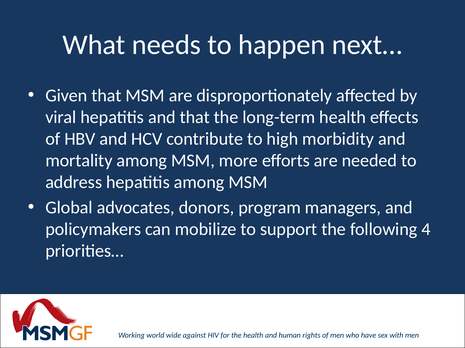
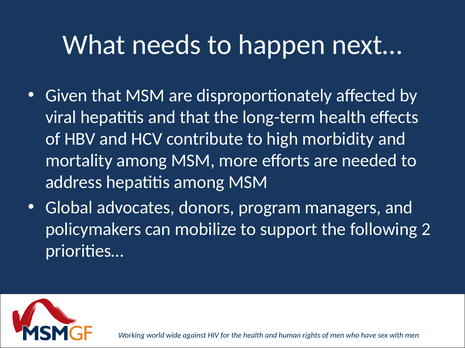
4: 4 -> 2
